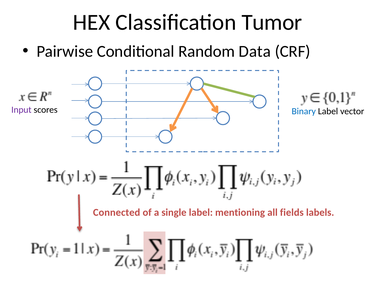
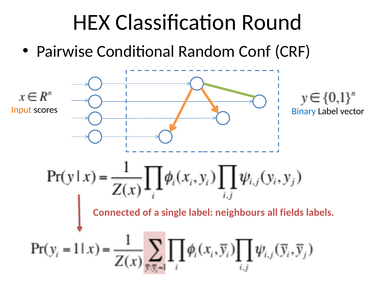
Tumor: Tumor -> Round
Data: Data -> Conf
Input colour: purple -> orange
mentioning: mentioning -> neighbours
